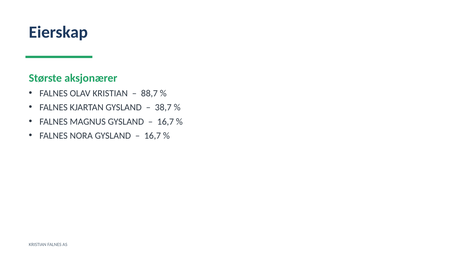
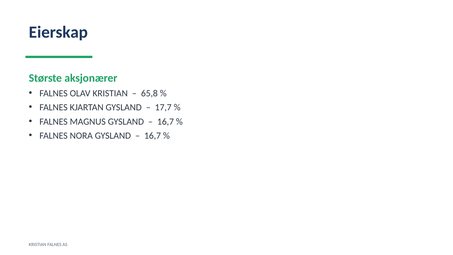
88,7: 88,7 -> 65,8
38,7: 38,7 -> 17,7
